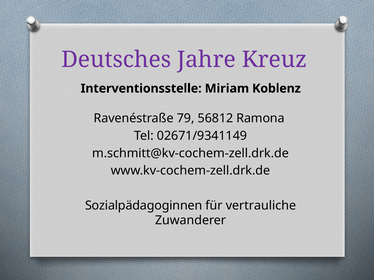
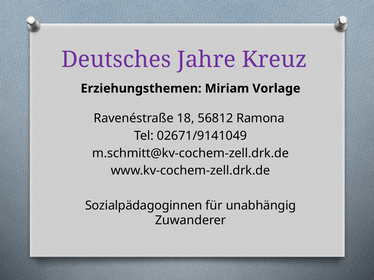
Interventionsstelle: Interventionsstelle -> Erziehungsthemen
Koblenz: Koblenz -> Vorlage
79: 79 -> 18
02671/9341149: 02671/9341149 -> 02671/9141049
vertrauliche: vertrauliche -> unabhängig
